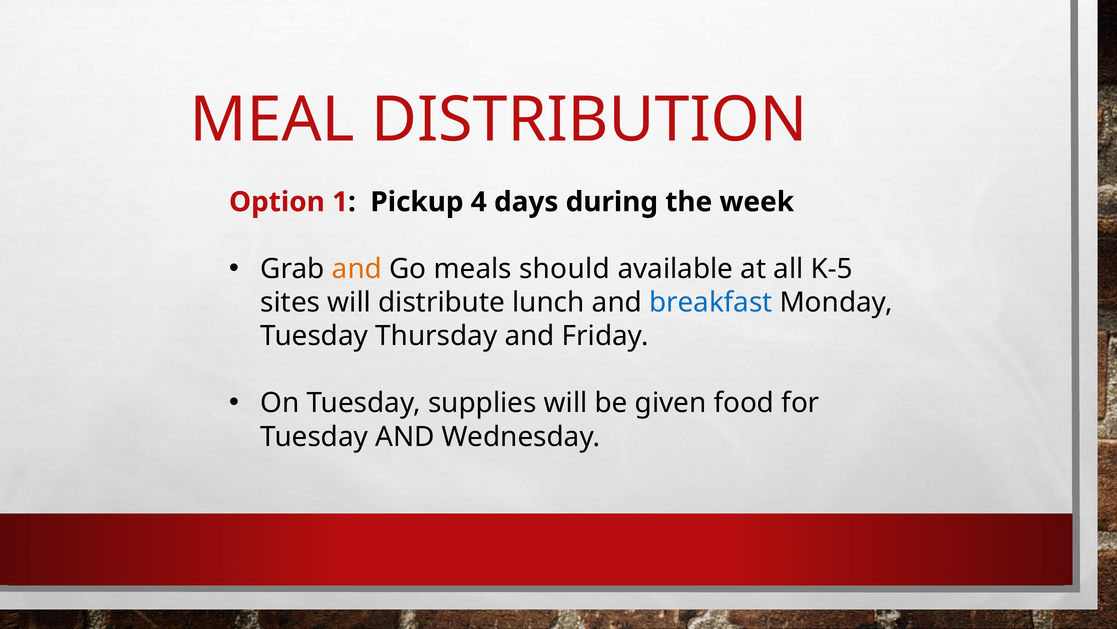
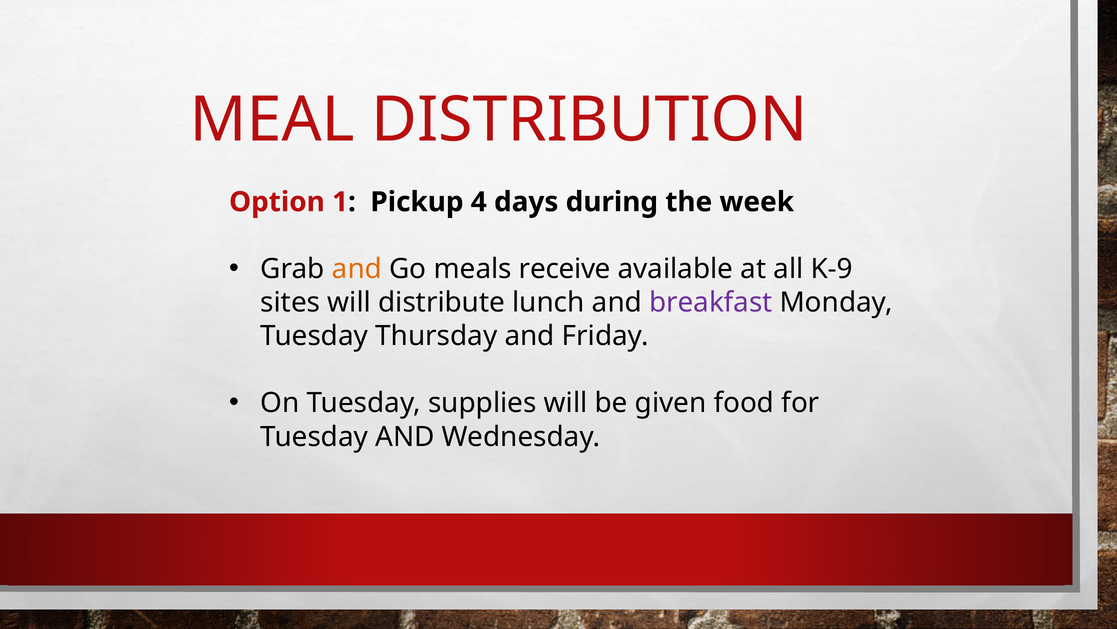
should: should -> receive
K-5: K-5 -> K-9
breakfast colour: blue -> purple
